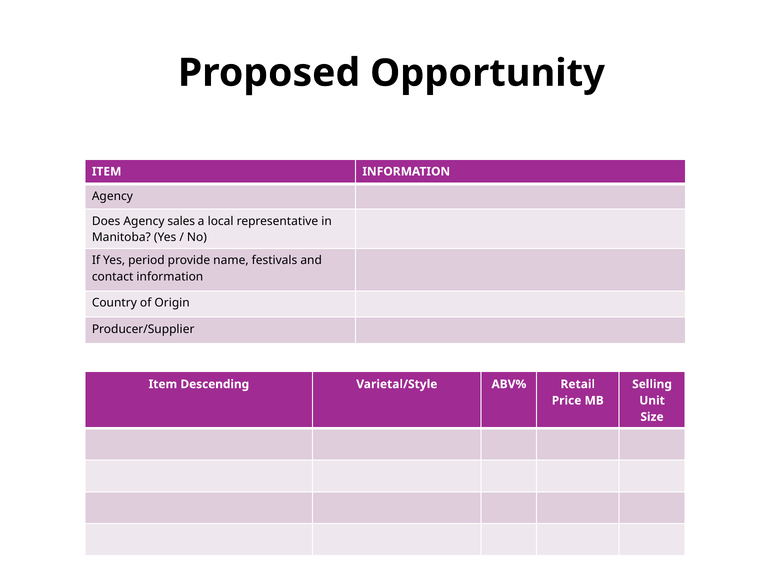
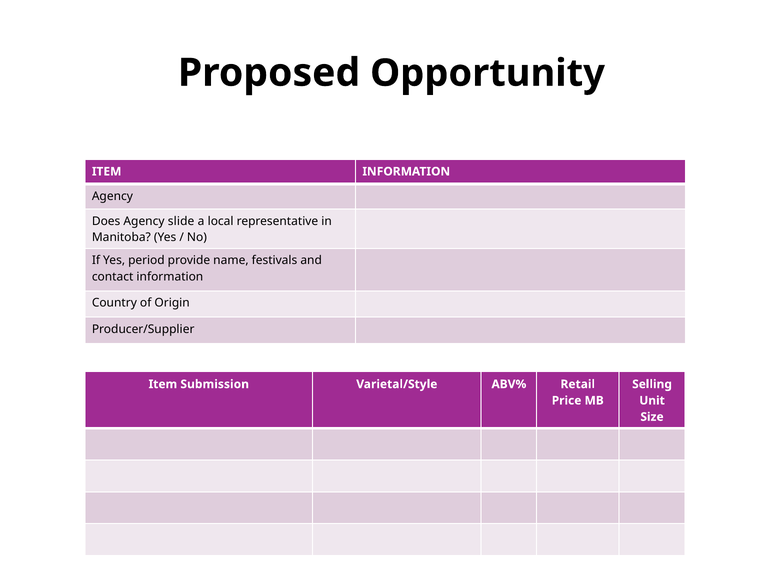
sales: sales -> slide
Descending: Descending -> Submission
